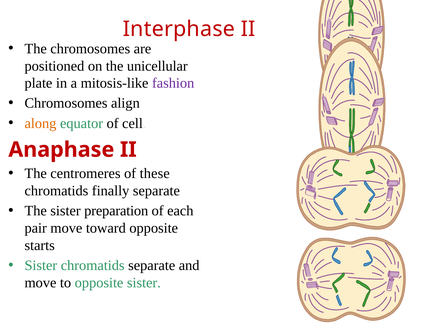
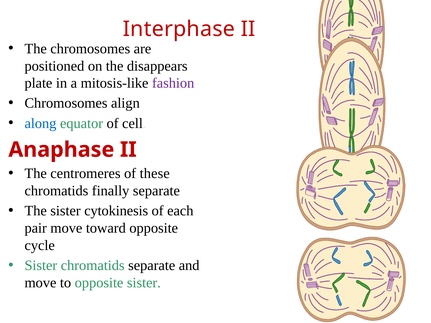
unicellular: unicellular -> disappears
along colour: orange -> blue
preparation: preparation -> cytokinesis
starts: starts -> cycle
